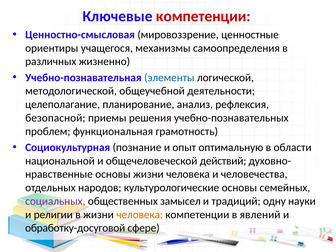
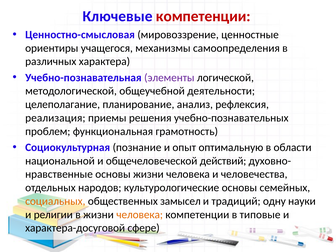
жизненно: жизненно -> характера
элементы colour: blue -> purple
безопасной: безопасной -> реализация
социальных colour: purple -> orange
явлений: явлений -> типовые
обработку-досуговой: обработку-досуговой -> характера-досуговой
